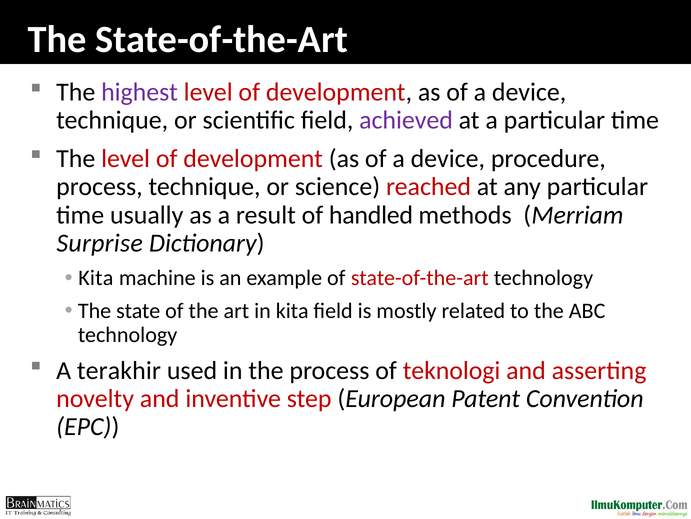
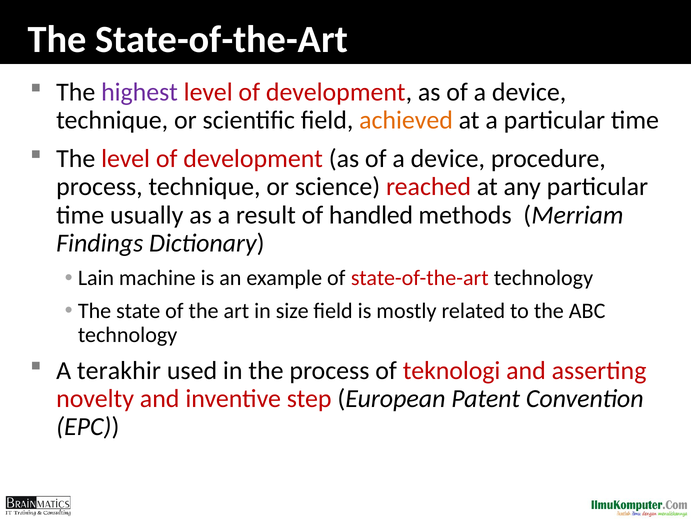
achieved colour: purple -> orange
Surprise: Surprise -> Findings
Kita at (96, 278): Kita -> Lain
in kita: kita -> size
